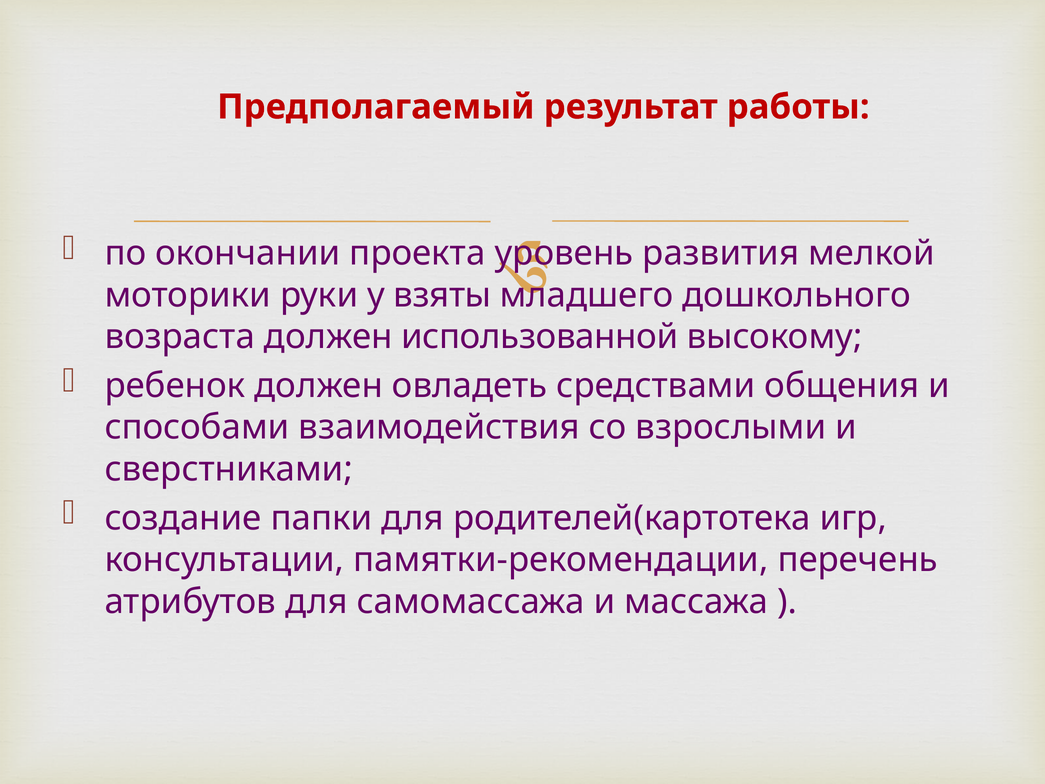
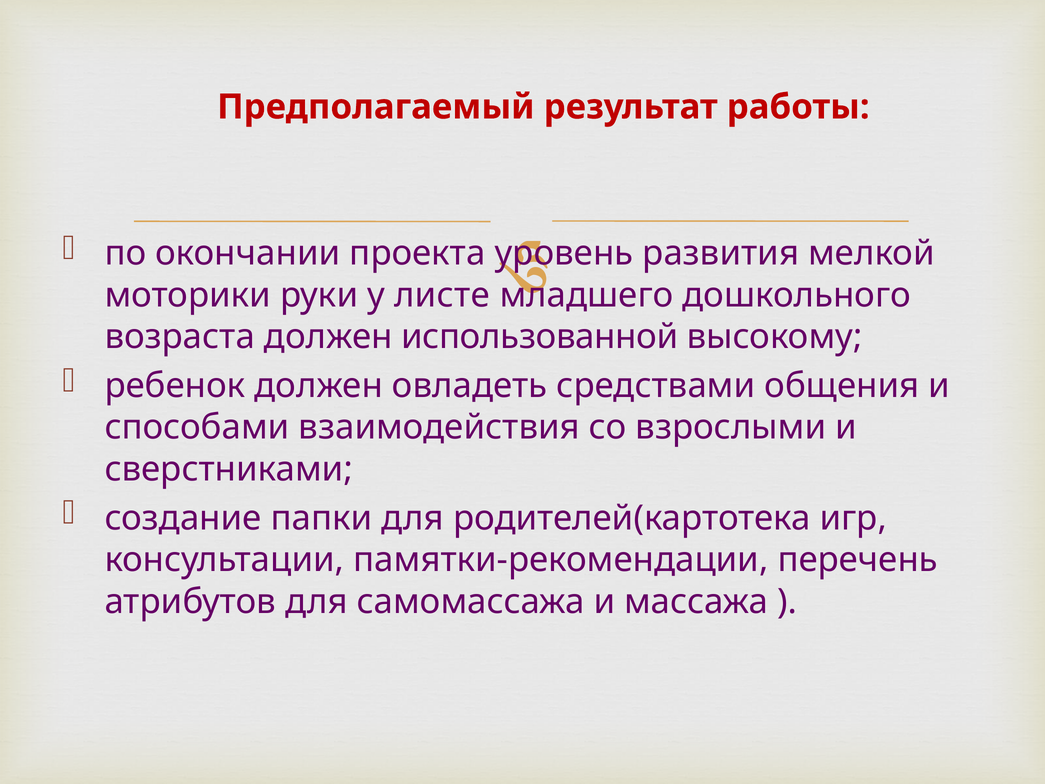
взяты: взяты -> листе
